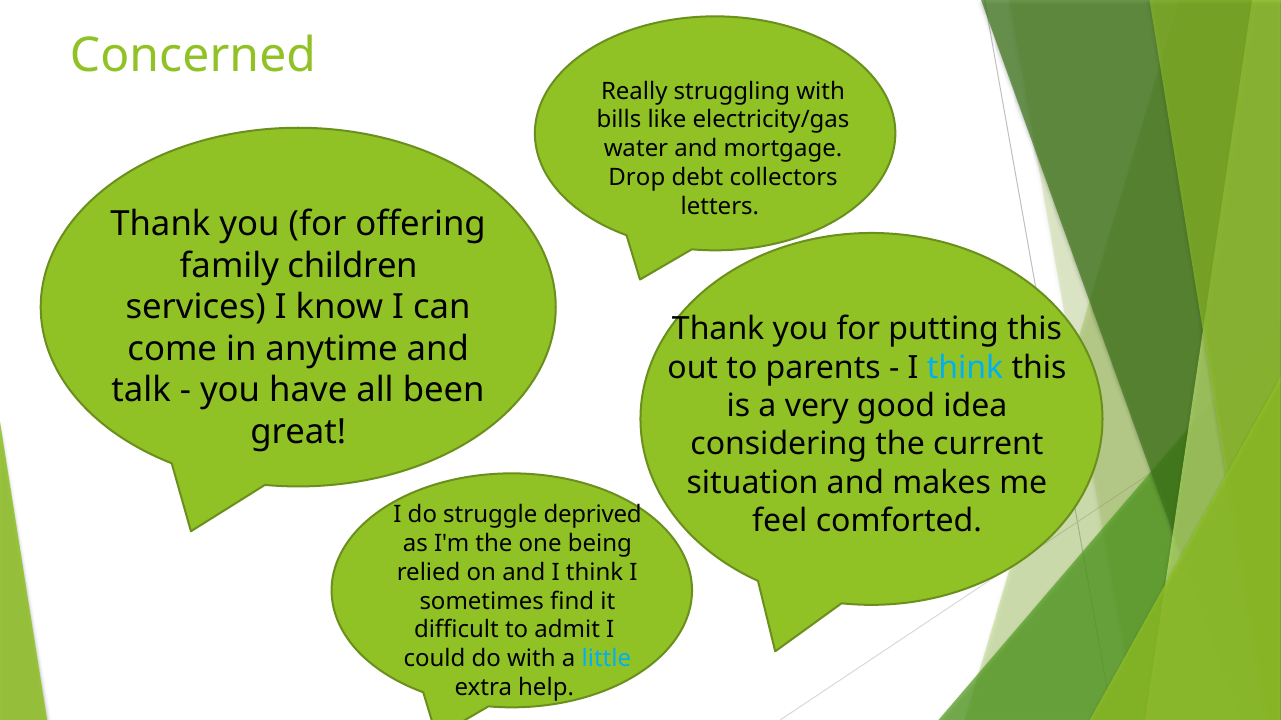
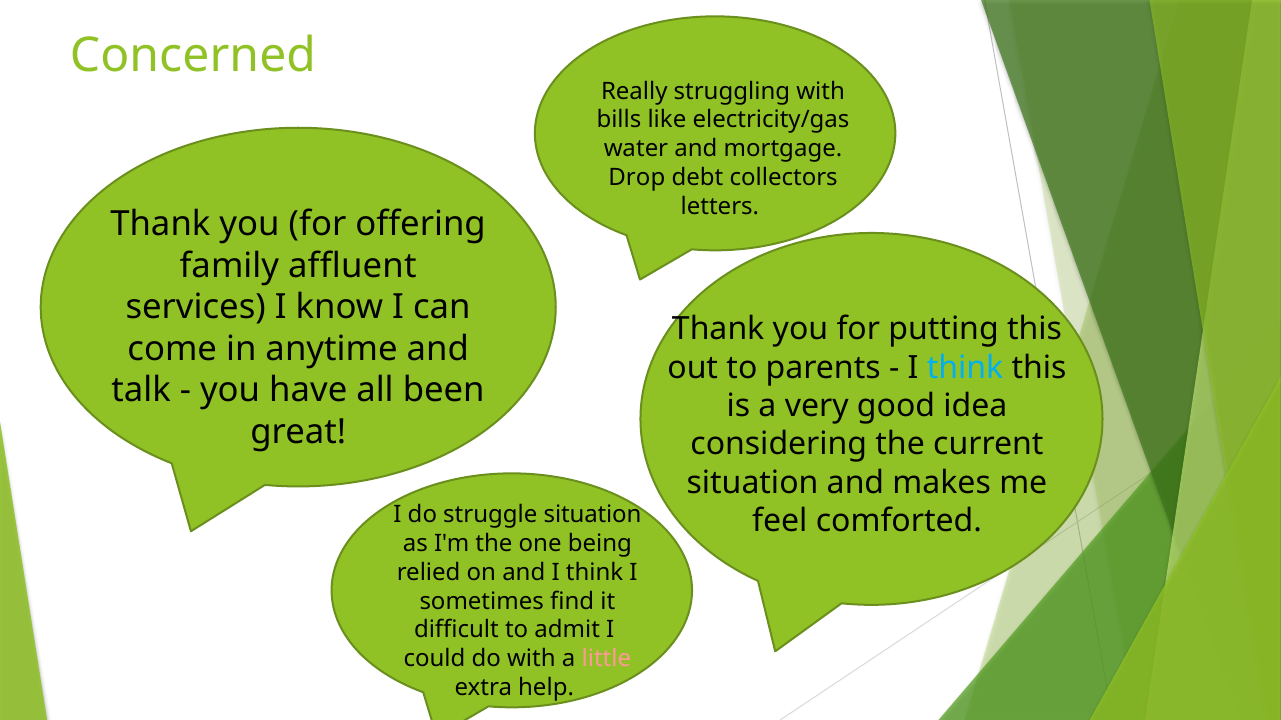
children: children -> affluent
struggle deprived: deprived -> situation
little colour: light blue -> pink
